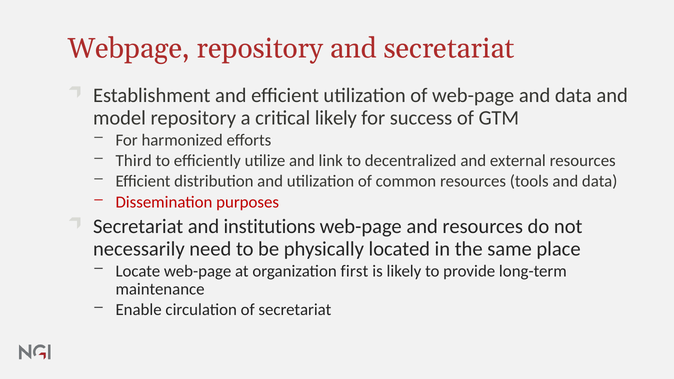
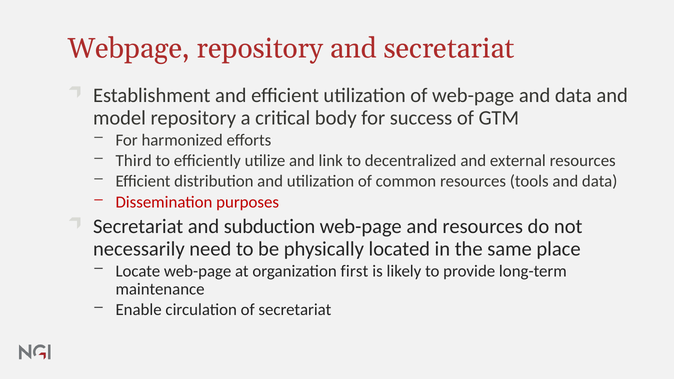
critical likely: likely -> body
institutions: institutions -> subduction
